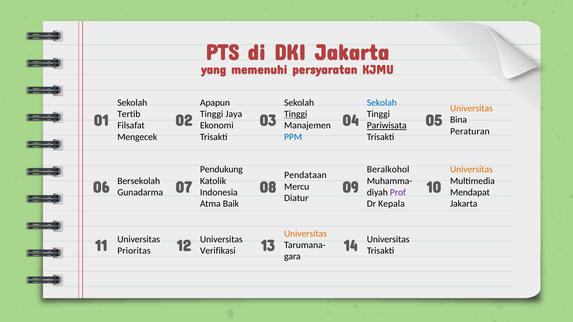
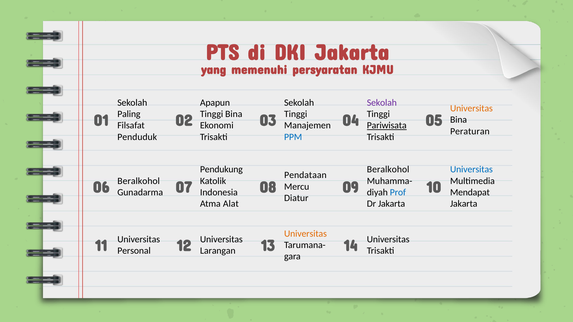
Sekolah at (382, 103) colour: blue -> purple
Tertib: Tertib -> Paling
Tinggi Jaya: Jaya -> Bina
Tinggi at (296, 114) underline: present -> none
Mengecek: Mengecek -> Penduduk
Universitas at (471, 170) colour: orange -> blue
06 Bersekolah: Bersekolah -> Beralkohol
Prof colour: purple -> blue
Baik: Baik -> Alat
Dr Kepala: Kepala -> Jakarta
Prioritas: Prioritas -> Personal
Verifikasi: Verifikasi -> Larangan
